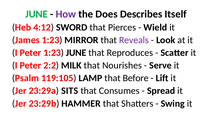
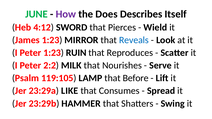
Reveals colour: purple -> blue
1:23 JUNE: JUNE -> RUIN
SITS: SITS -> LIKE
